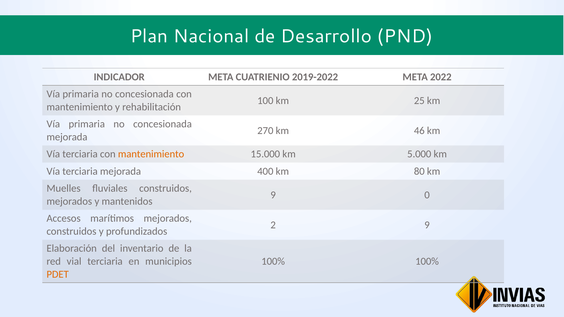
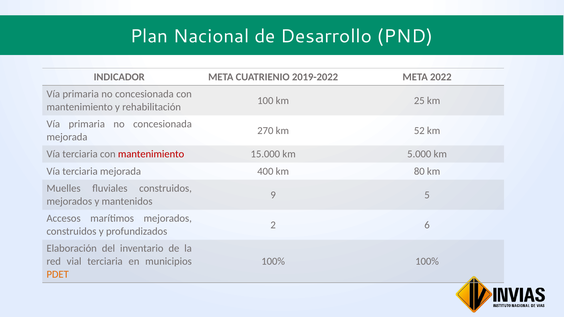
46: 46 -> 52
mantenimiento at (151, 154) colour: orange -> red
0: 0 -> 5
2 9: 9 -> 6
